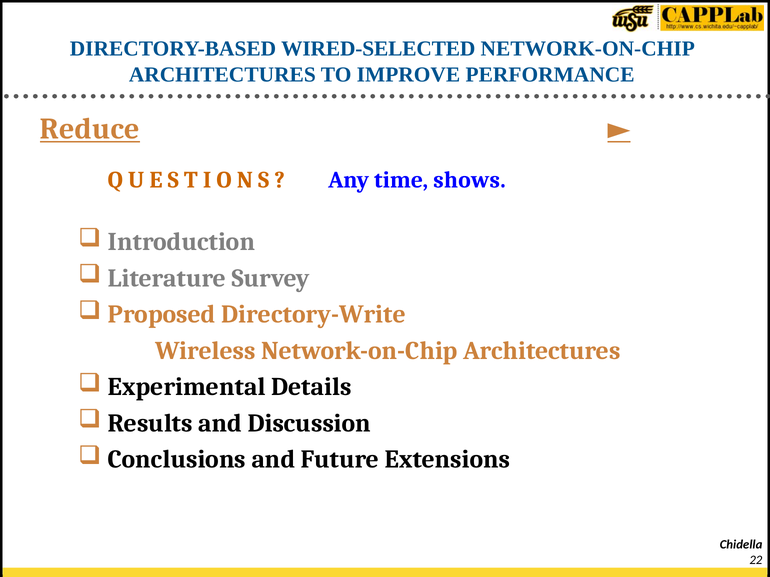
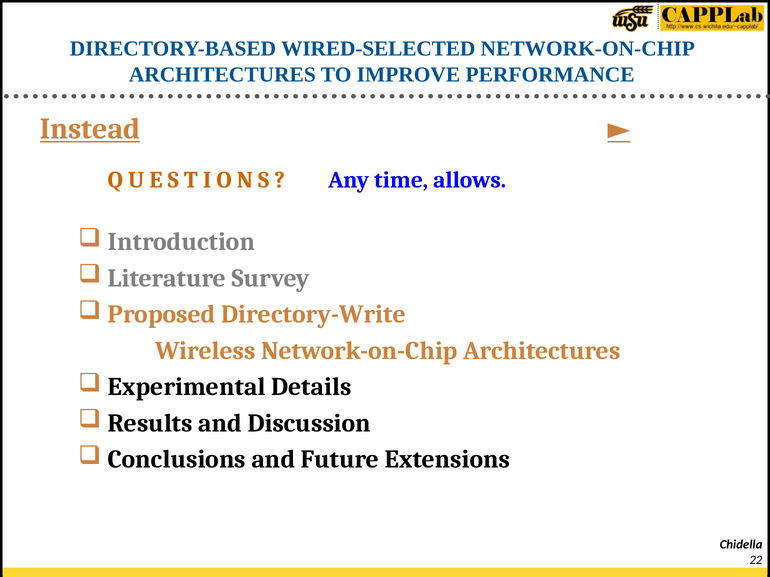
Reduce: Reduce -> Instead
shows: shows -> allows
